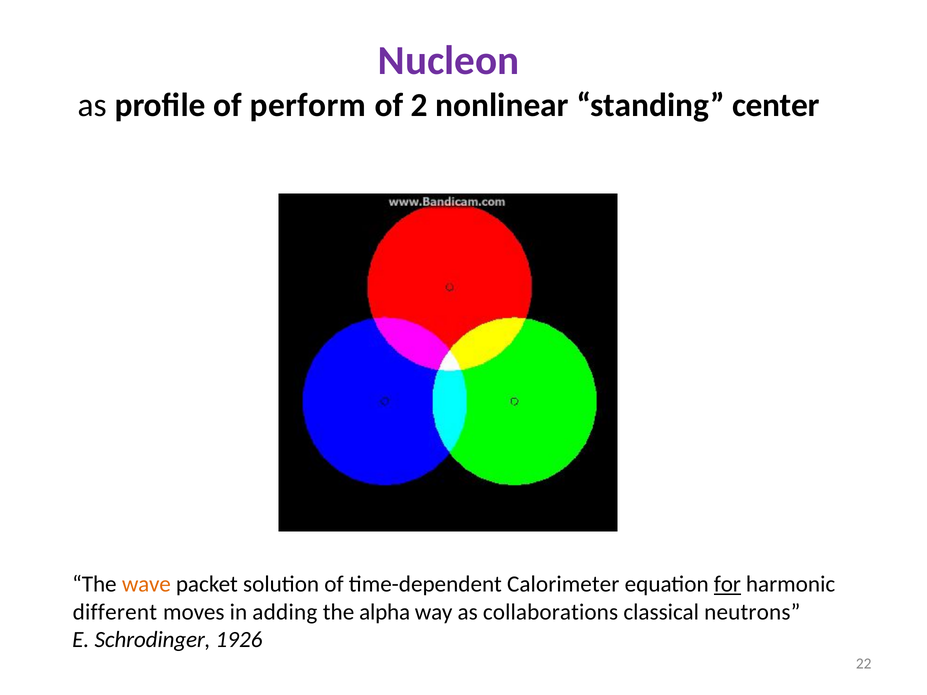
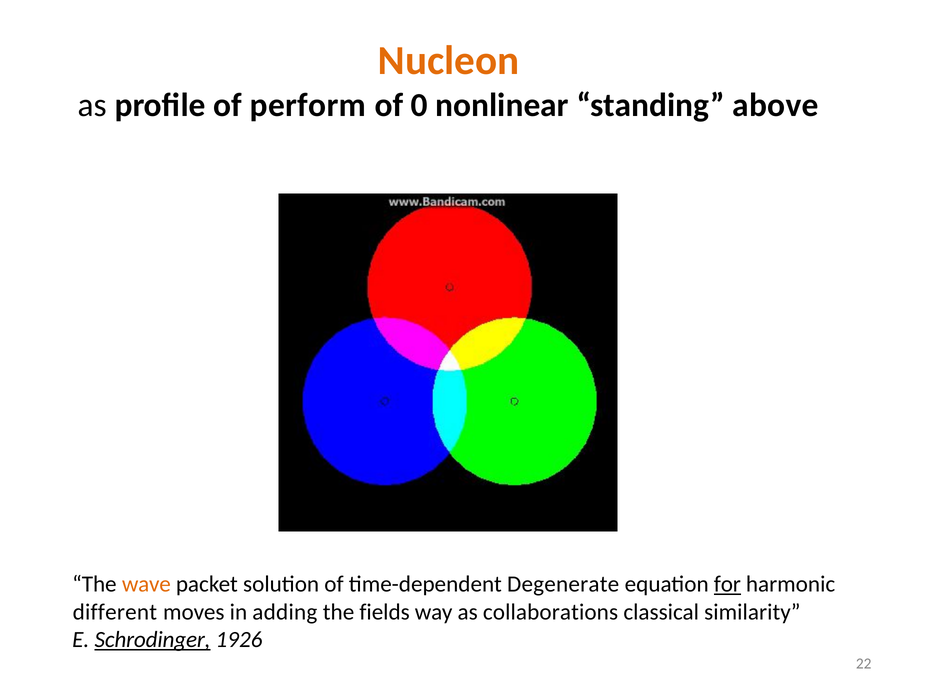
Nucleon colour: purple -> orange
2: 2 -> 0
center: center -> above
Calorimeter: Calorimeter -> Degenerate
alpha: alpha -> fields
neutrons: neutrons -> similarity
Schrodinger underline: none -> present
